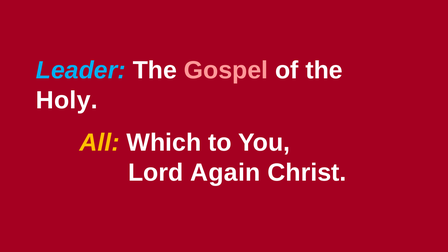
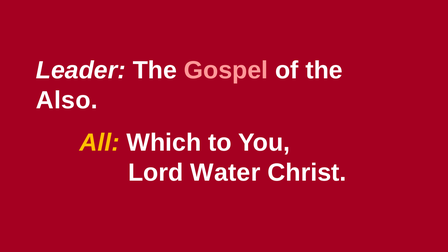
Leader colour: light blue -> white
Holy: Holy -> Also
Again: Again -> Water
